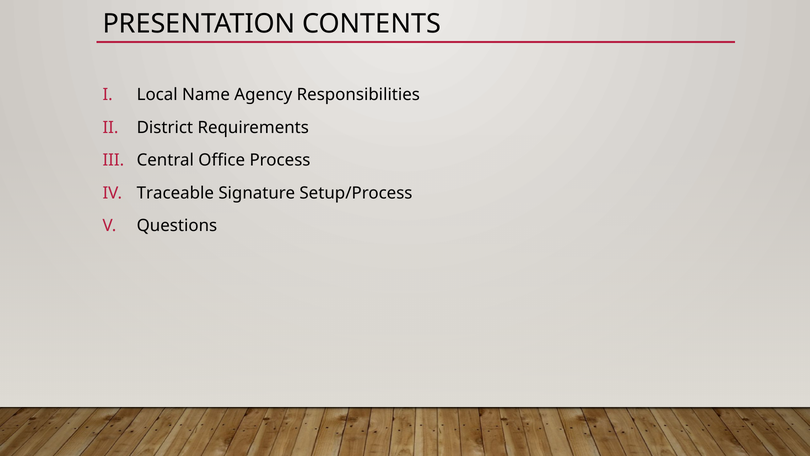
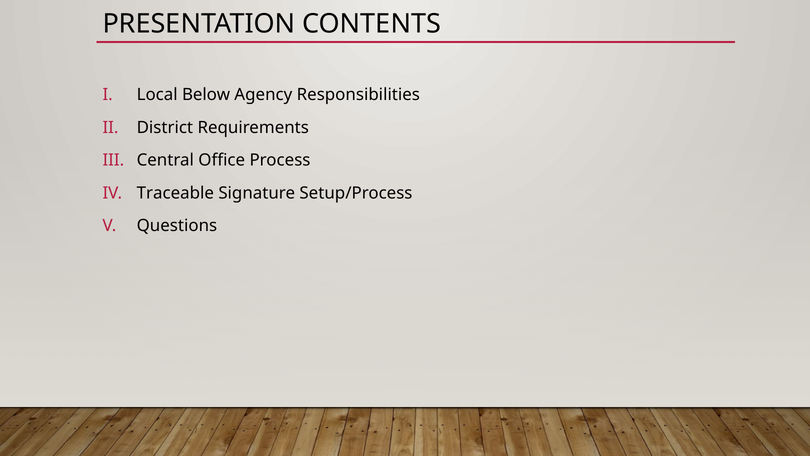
Name: Name -> Below
